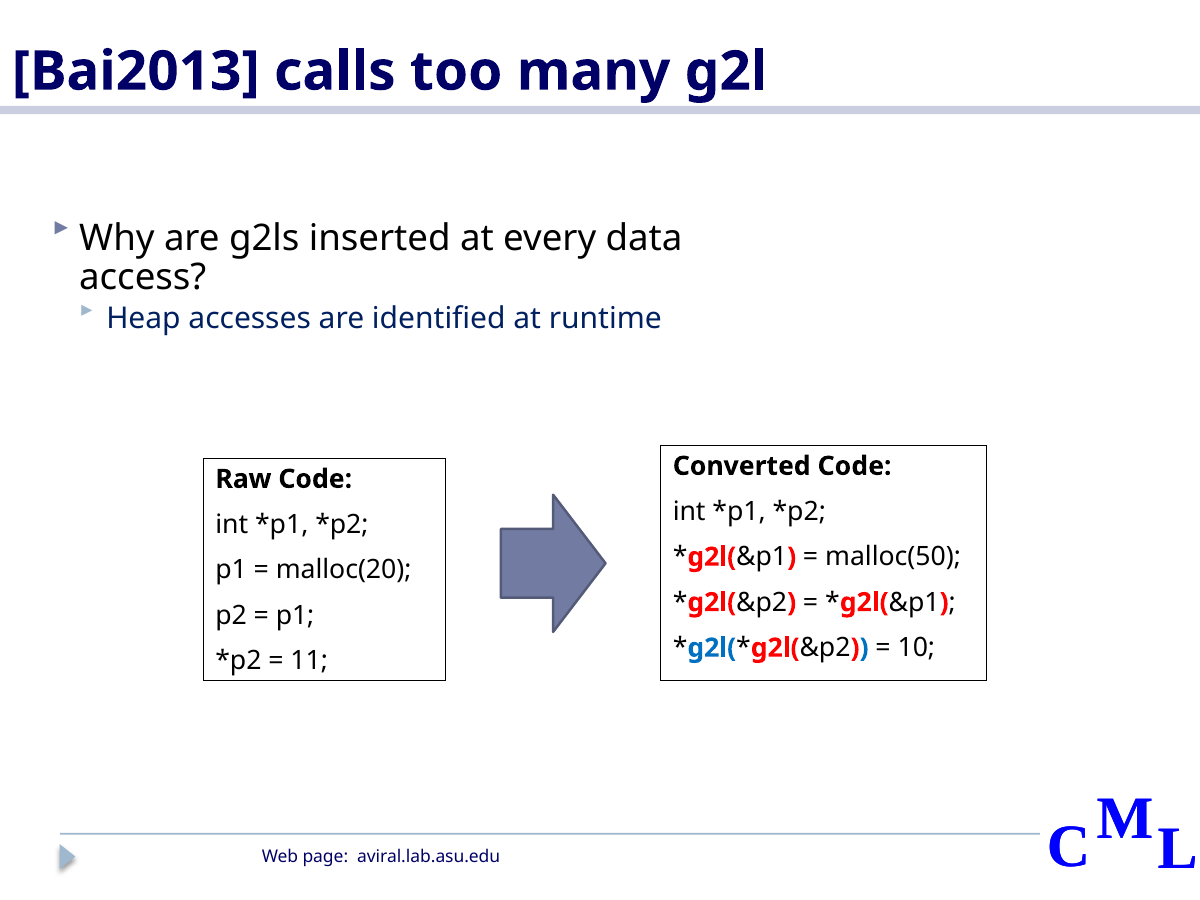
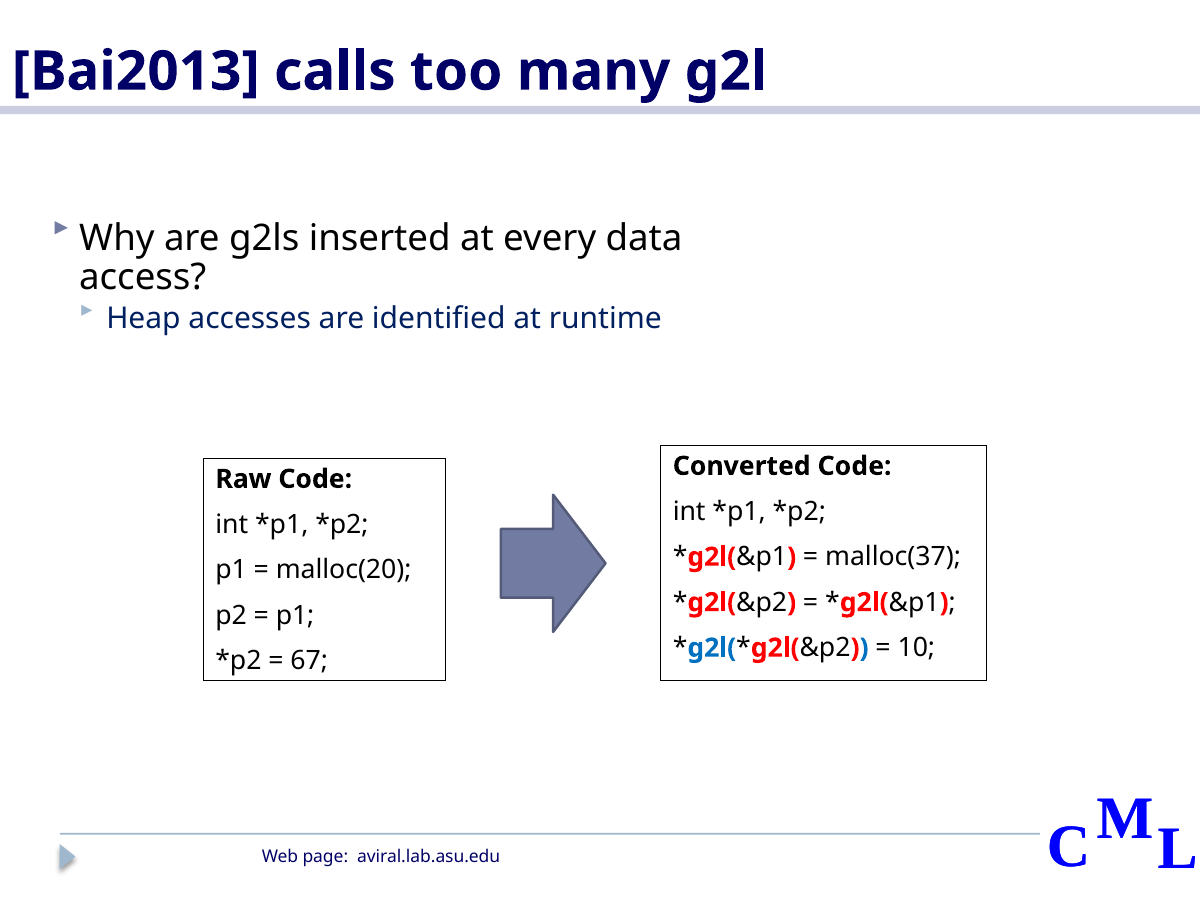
malloc(50: malloc(50 -> malloc(37
11: 11 -> 67
